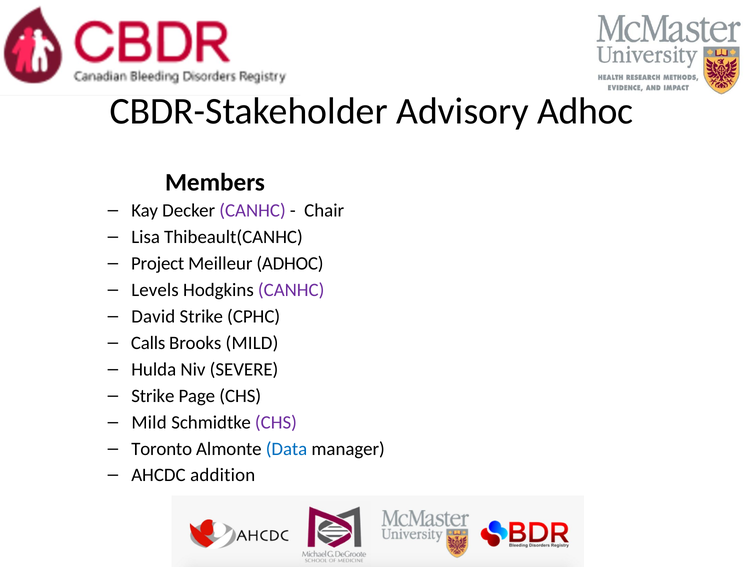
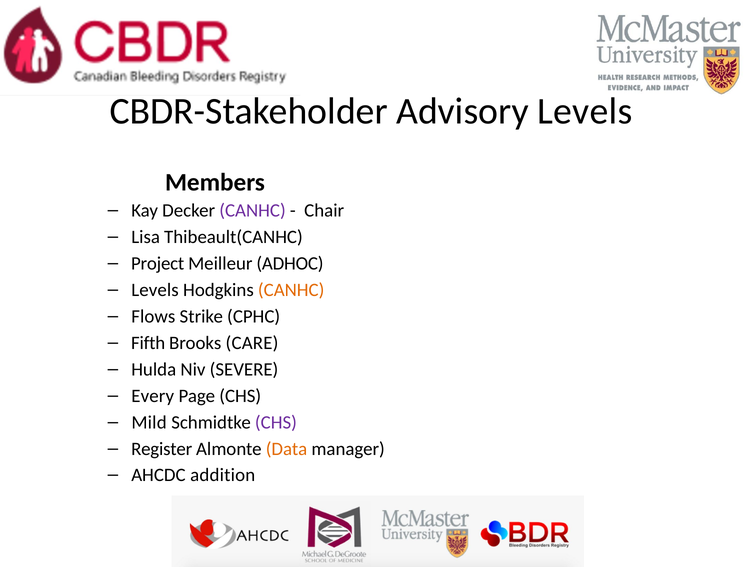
Advisory Adhoc: Adhoc -> Levels
CANHC at (291, 290) colour: purple -> orange
David: David -> Flows
Calls: Calls -> Fifth
Brooks MILD: MILD -> CARE
Strike at (153, 395): Strike -> Every
Toronto: Toronto -> Register
Data colour: blue -> orange
